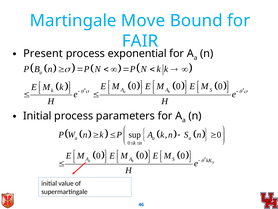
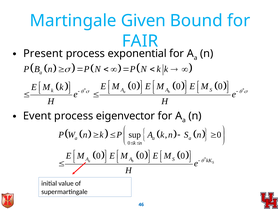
Move: Move -> Given
Initial at (37, 116): Initial -> Event
parameters: parameters -> eigenvector
